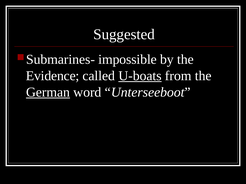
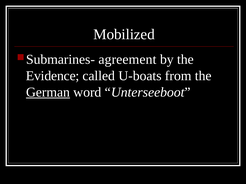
Suggested: Suggested -> Mobilized
impossible: impossible -> agreement
U-boats underline: present -> none
